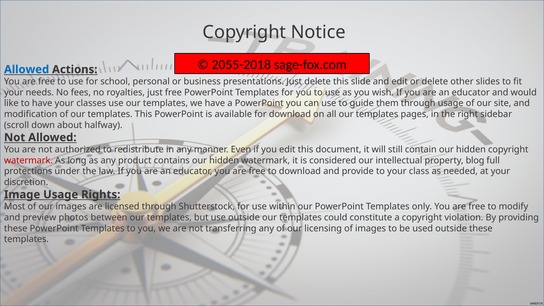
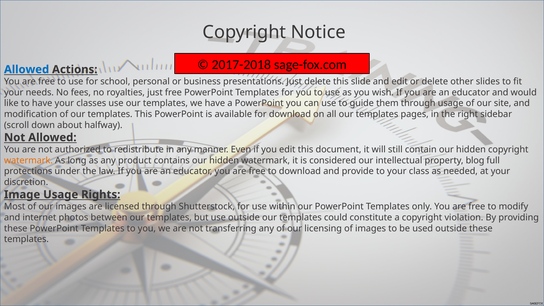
2055-2018: 2055-2018 -> 2017-2018
watermark at (28, 160) colour: red -> orange
preview: preview -> internet
